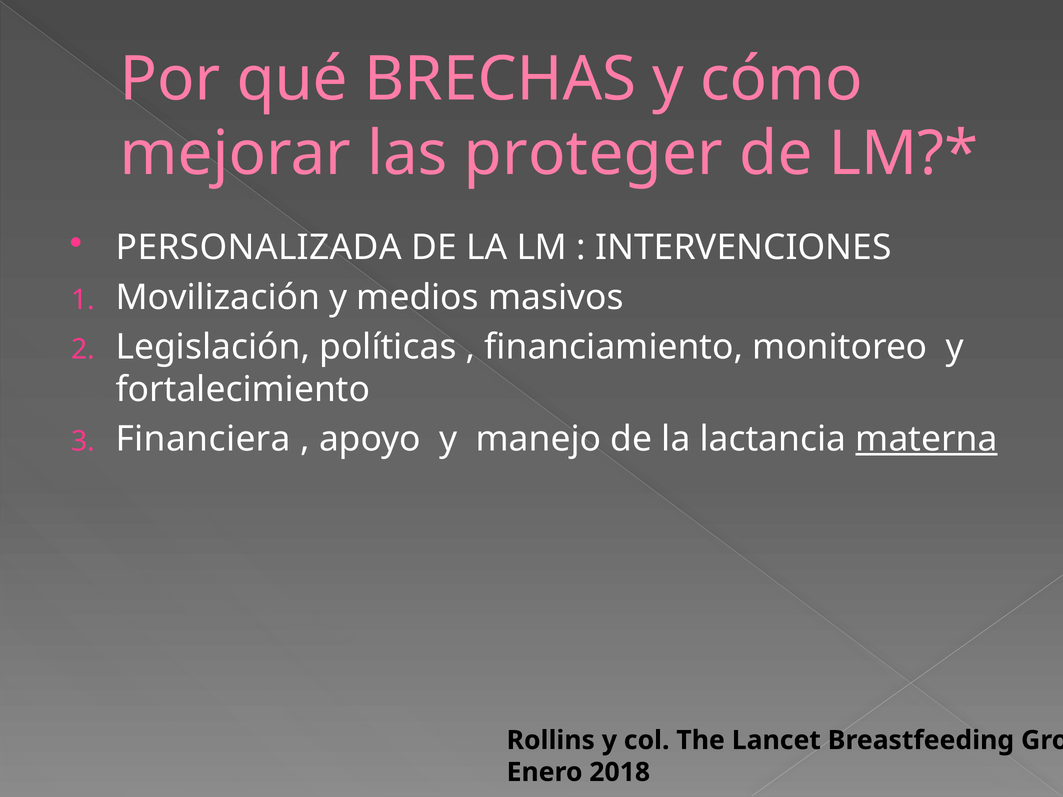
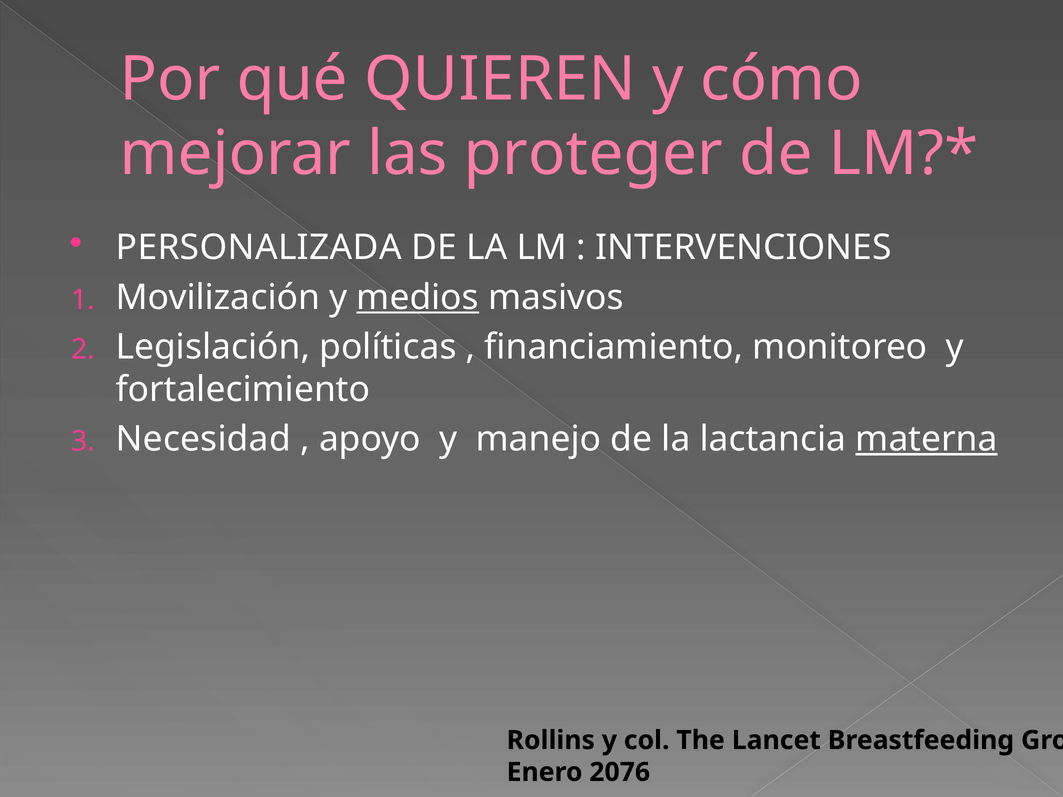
BRECHAS: BRECHAS -> QUIEREN
medios underline: none -> present
Financiera: Financiera -> Necesidad
2018: 2018 -> 2076
